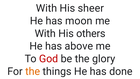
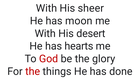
others: others -> desert
above: above -> hearts
the at (33, 71) colour: orange -> red
